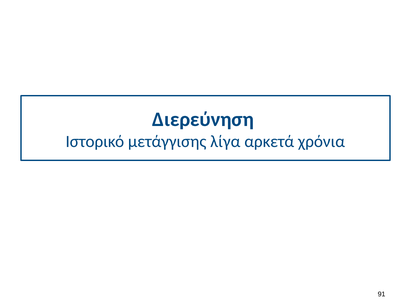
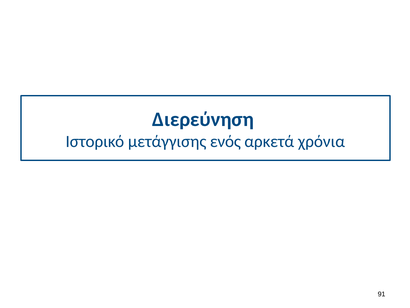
λίγα: λίγα -> ενός
